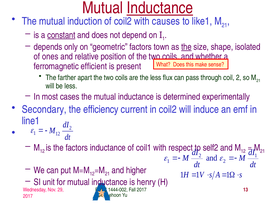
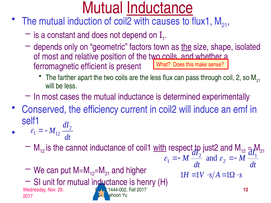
like1: like1 -> flux1
constant underline: present -> none
of ones: ones -> most
Secondary: Secondary -> Conserved
line1: line1 -> self1
the factors: factors -> cannot
with at (160, 148) underline: none -> present
self2: self2 -> just2
